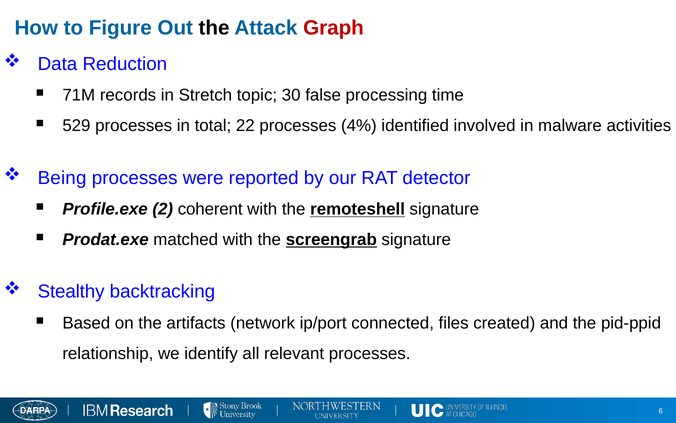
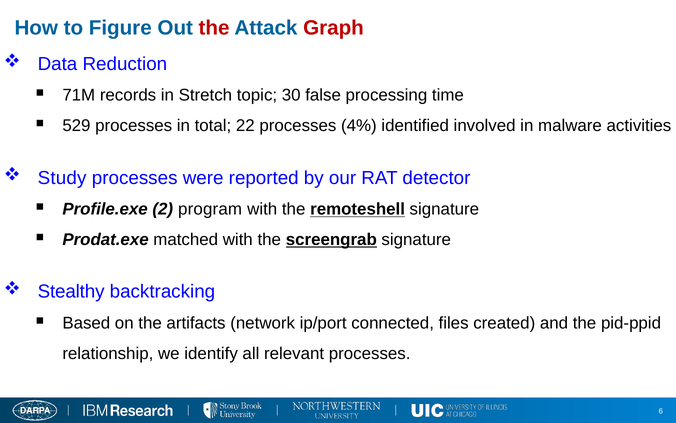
the at (214, 28) colour: black -> red
Being: Being -> Study
coherent: coherent -> program
